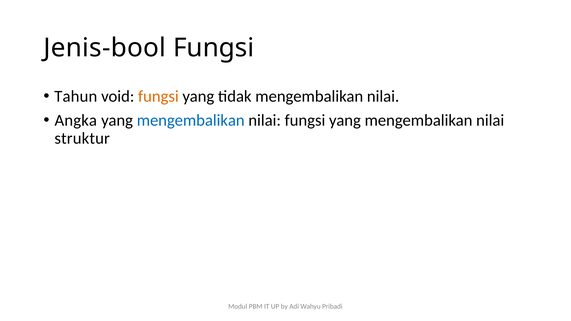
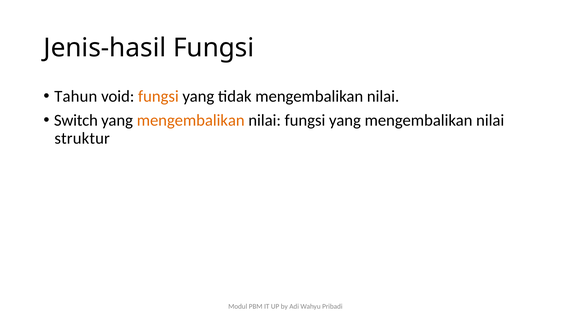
Jenis-bool: Jenis-bool -> Jenis-hasil
Angka: Angka -> Switch
mengembalikan at (191, 120) colour: blue -> orange
